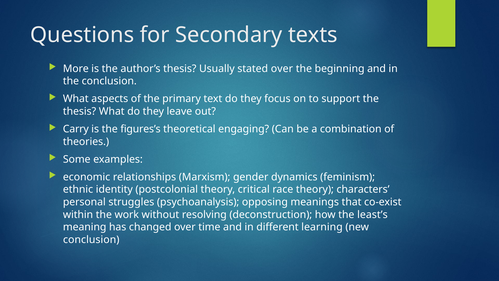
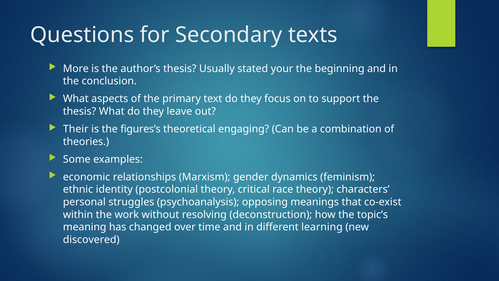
stated over: over -> your
Carry: Carry -> Their
least’s: least’s -> topic’s
conclusion at (91, 239): conclusion -> discovered
